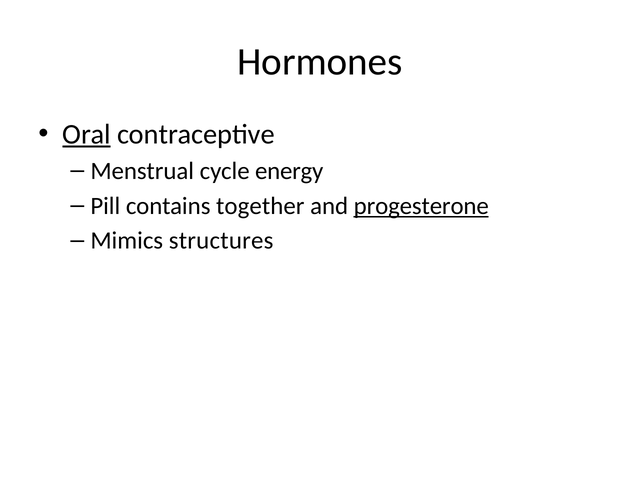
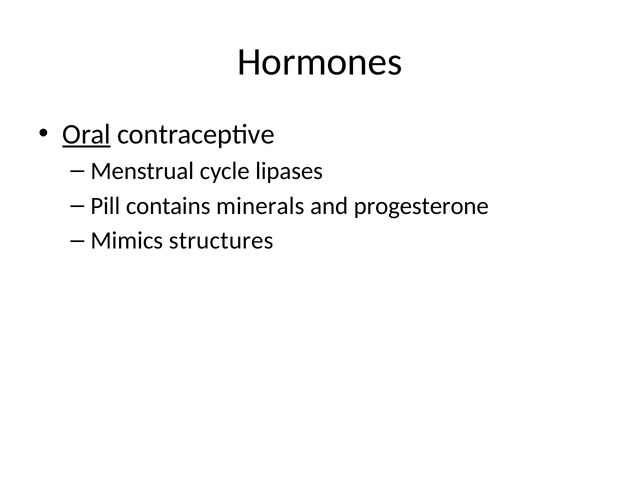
energy: energy -> lipases
together: together -> minerals
progesterone underline: present -> none
